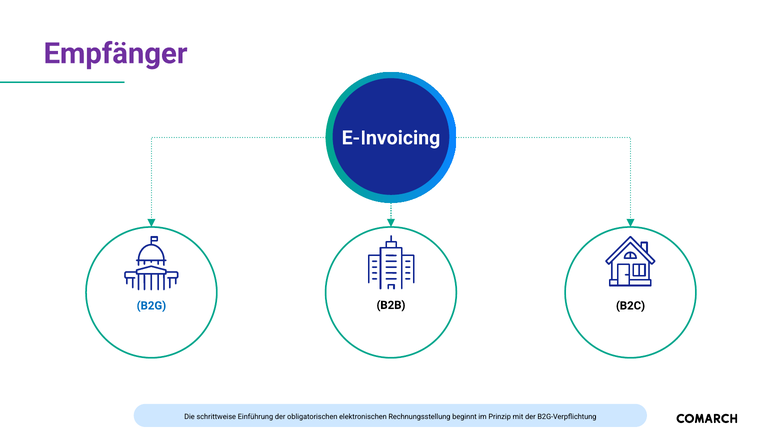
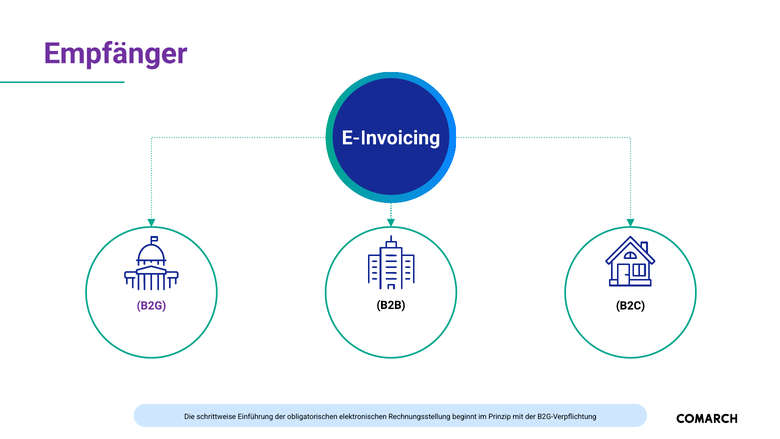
B2G colour: blue -> purple
